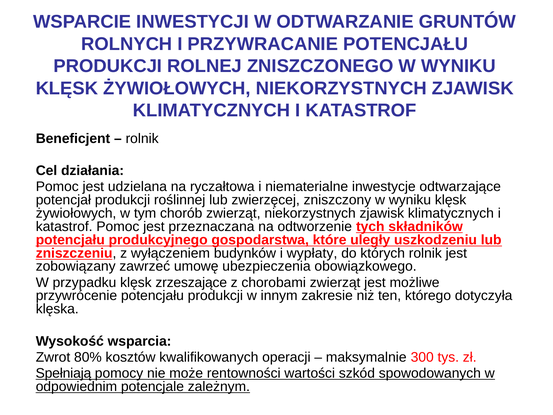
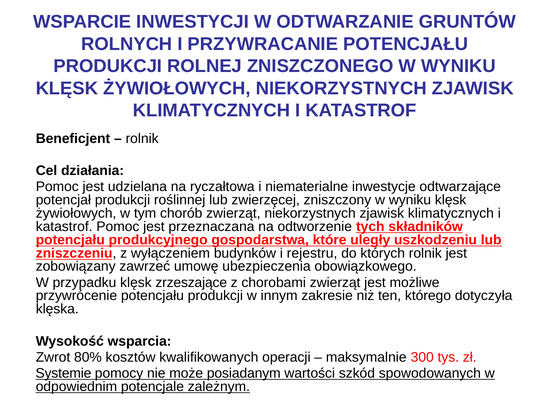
wypłaty: wypłaty -> rejestru
Spełniają: Spełniają -> Systemie
rentowności: rentowności -> posiadanym
